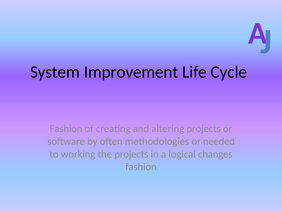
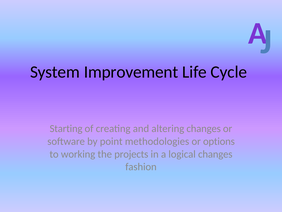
Fashion at (66, 128): Fashion -> Starting
altering projects: projects -> changes
often: often -> point
needed: needed -> options
